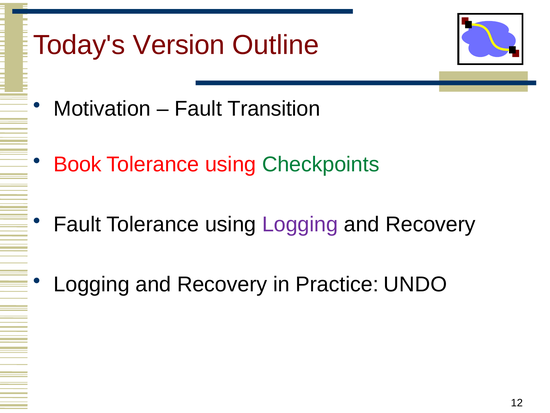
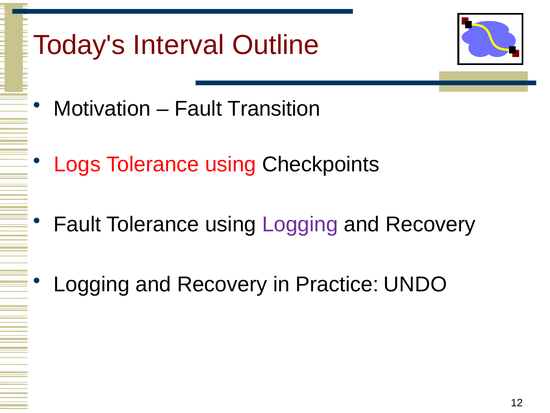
Version: Version -> Interval
Book: Book -> Logs
Checkpoints colour: green -> black
